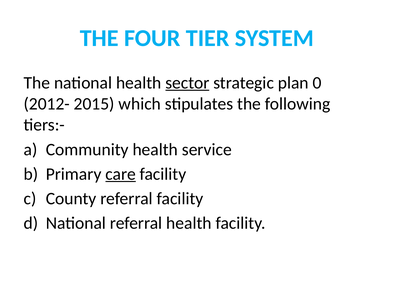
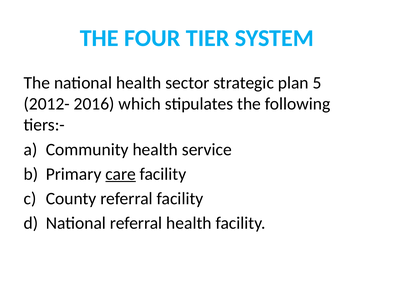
sector underline: present -> none
0: 0 -> 5
2015: 2015 -> 2016
